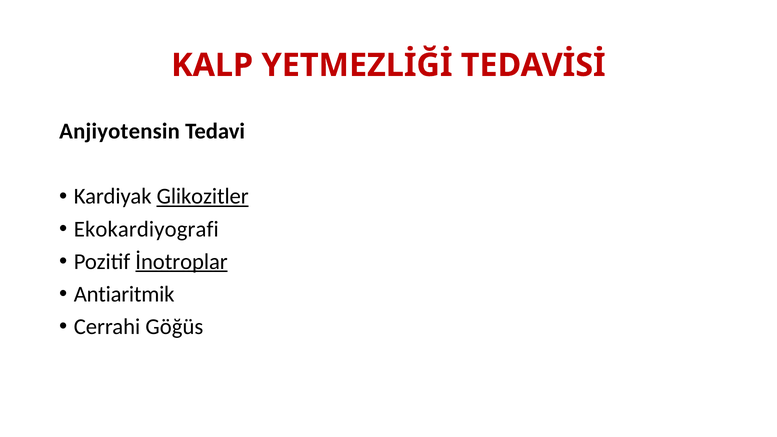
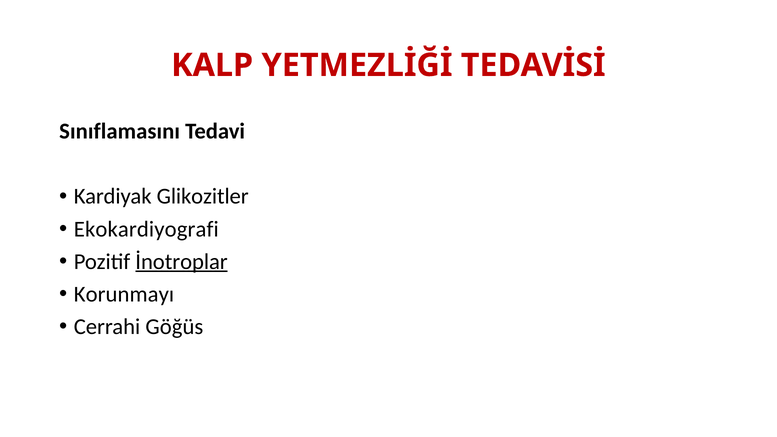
Anjiyotensin: Anjiyotensin -> Sınıflamasını
Glikozitler underline: present -> none
Antiaritmik: Antiaritmik -> Korunmayı
